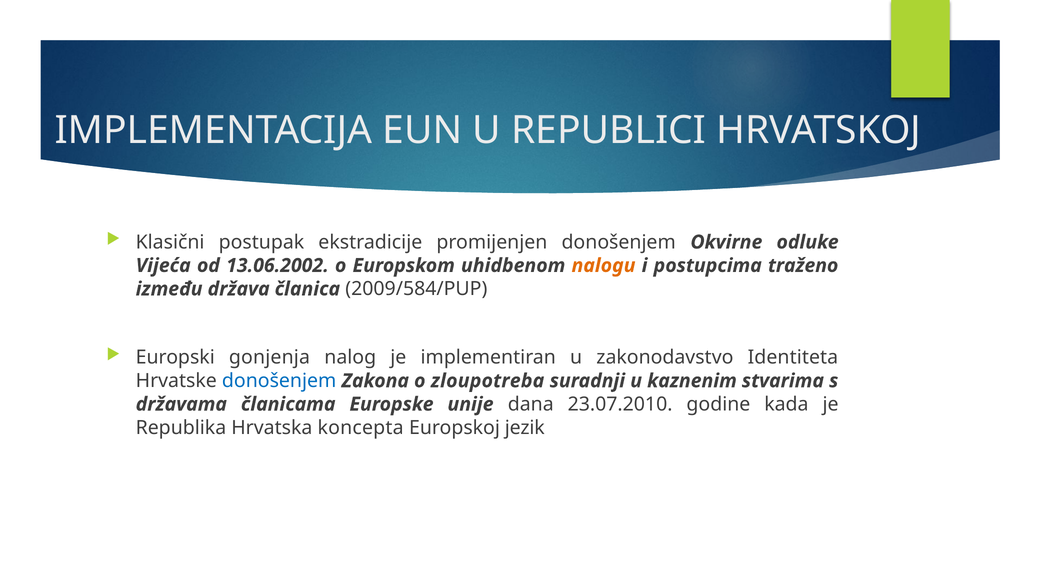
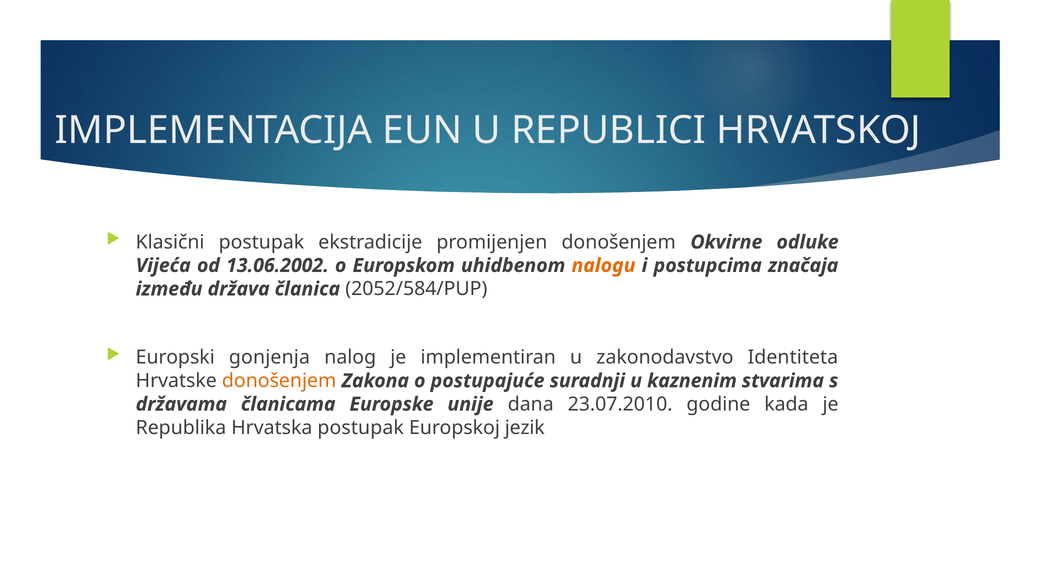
traženo: traženo -> značaja
2009/584/PUP: 2009/584/PUP -> 2052/584/PUP
donošenjem at (279, 381) colour: blue -> orange
zloupotreba: zloupotreba -> postupajuće
Hrvatska koncepta: koncepta -> postupak
